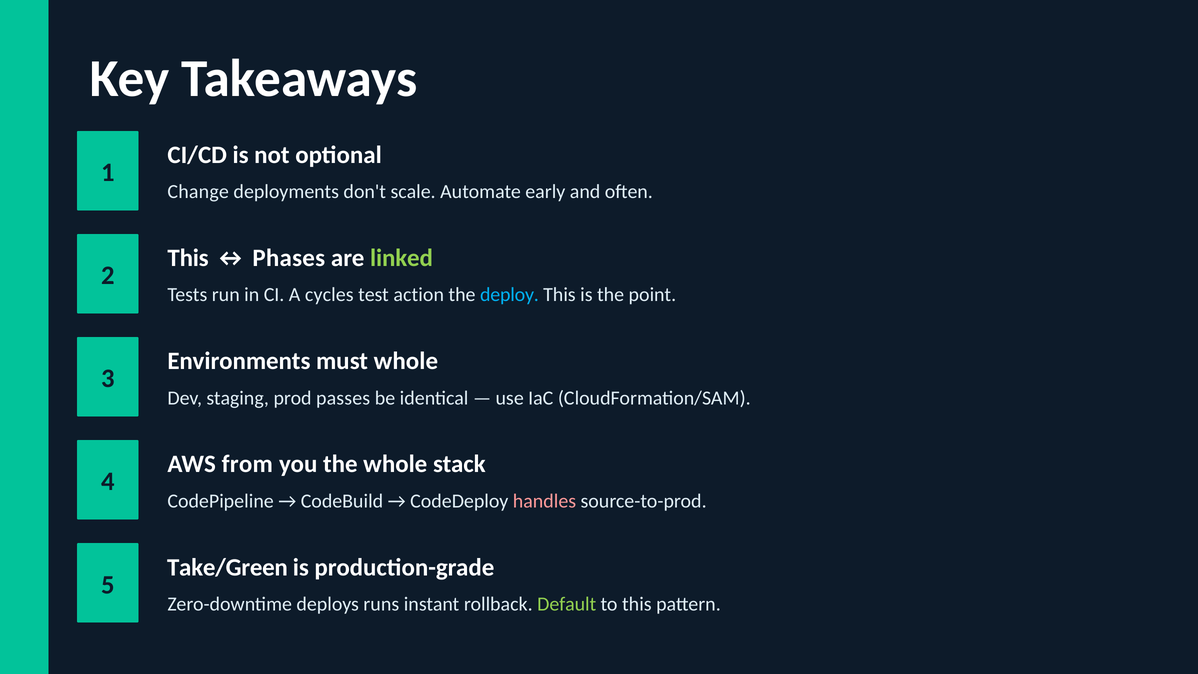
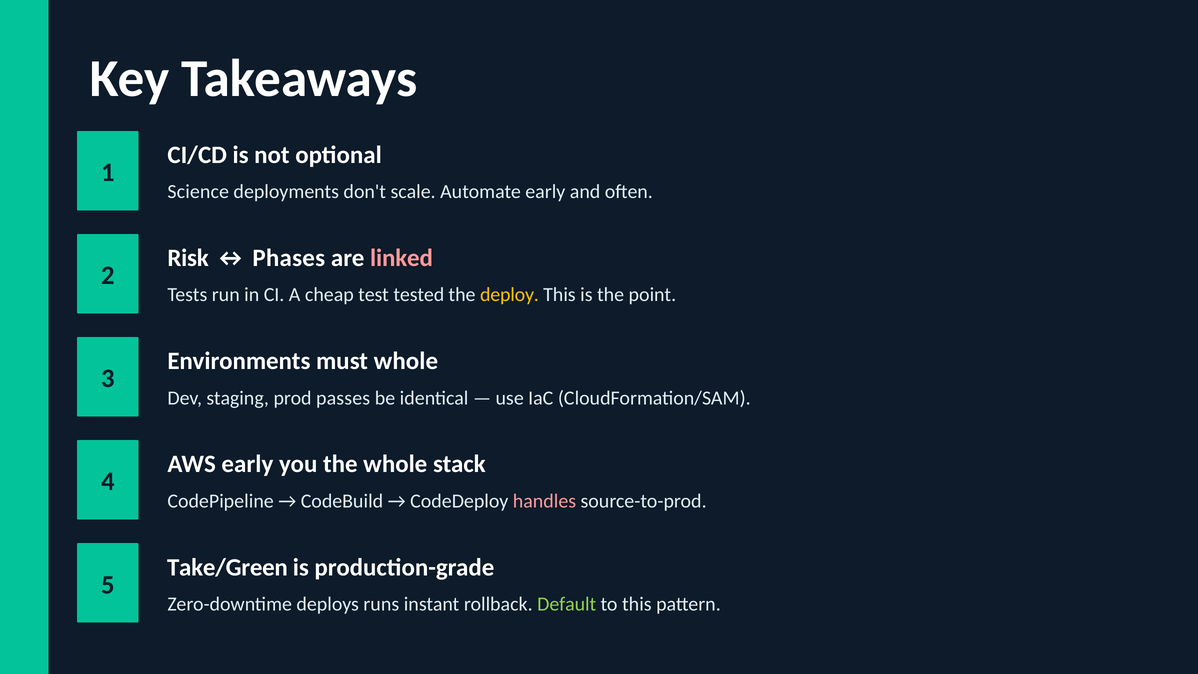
Change: Change -> Science
This at (188, 258): This -> Risk
linked colour: light green -> pink
cycles: cycles -> cheap
action: action -> tested
deploy colour: light blue -> yellow
AWS from: from -> early
